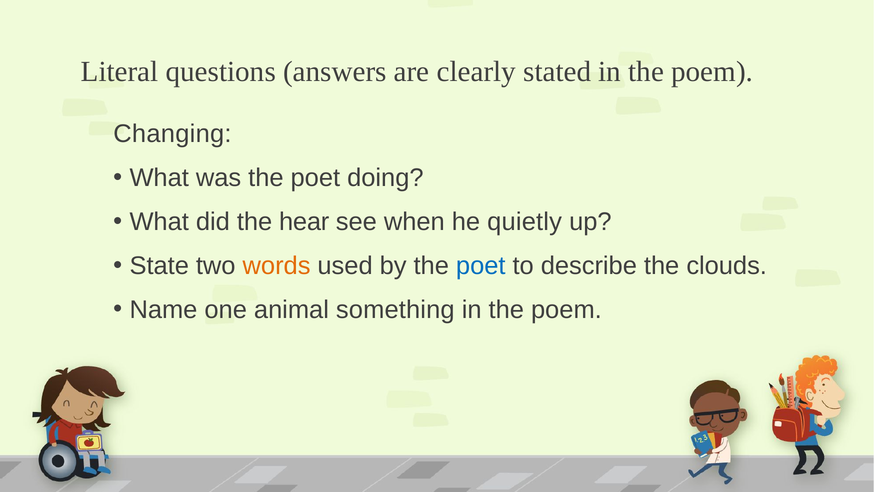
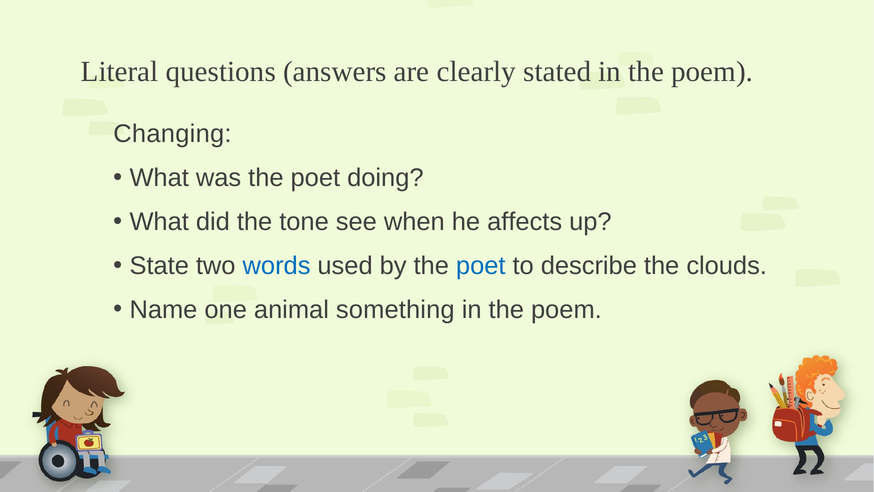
hear: hear -> tone
quietly: quietly -> affects
words colour: orange -> blue
